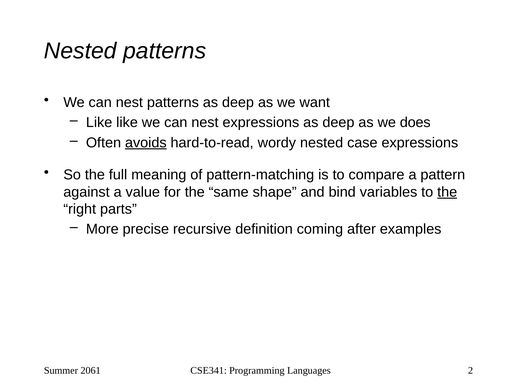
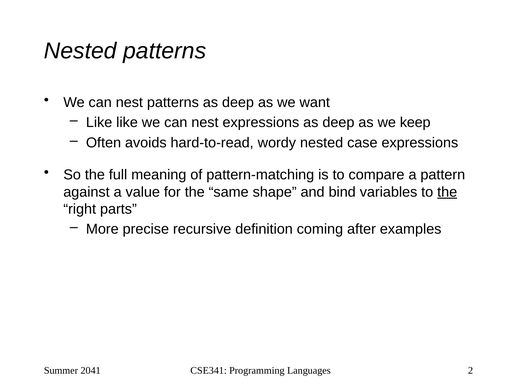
does: does -> keep
avoids underline: present -> none
2061: 2061 -> 2041
